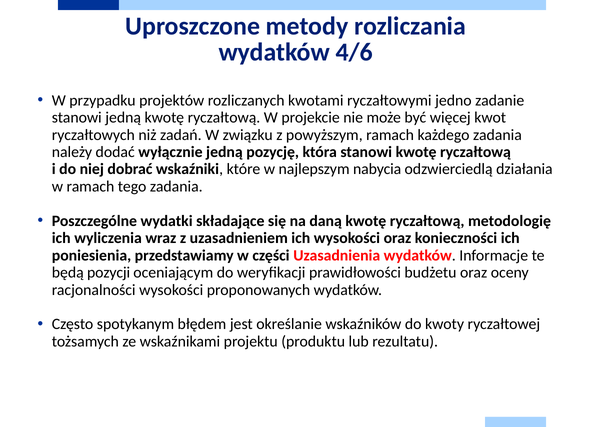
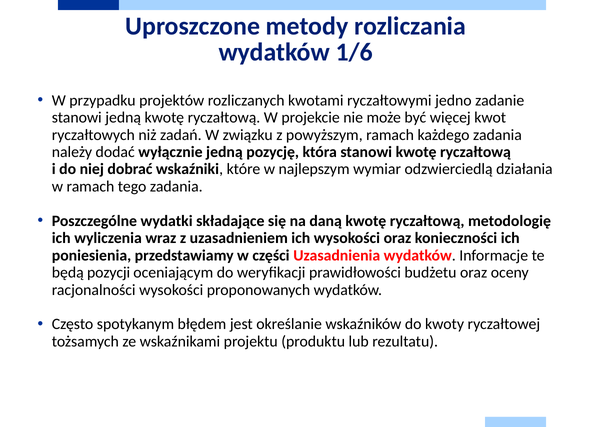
4/6: 4/6 -> 1/6
nabycia: nabycia -> wymiar
